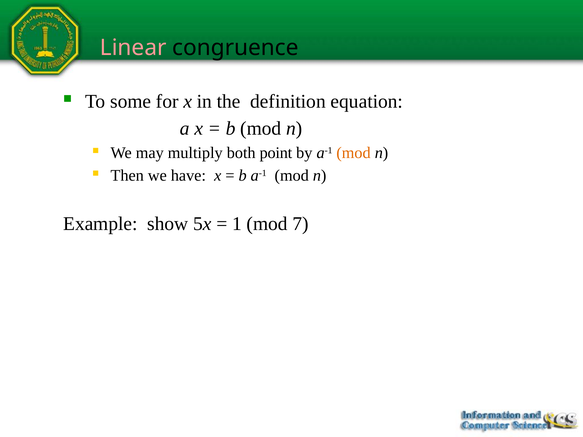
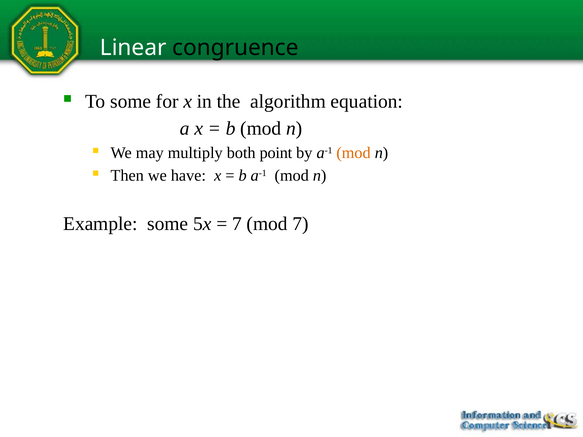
Linear colour: pink -> white
definition: definition -> algorithm
Example show: show -> some
1 at (237, 224): 1 -> 7
